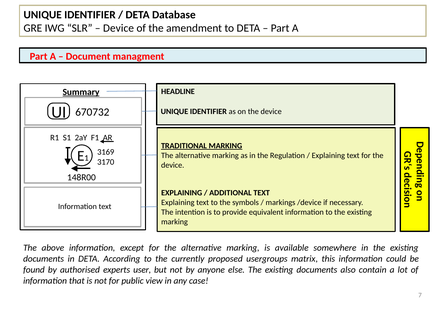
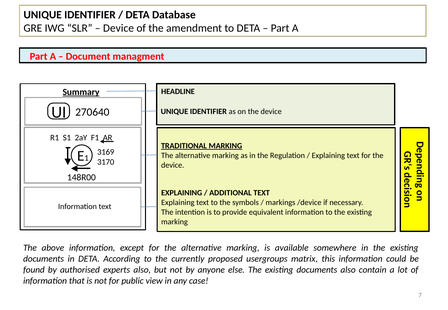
670732: 670732 -> 270640
experts user: user -> also
